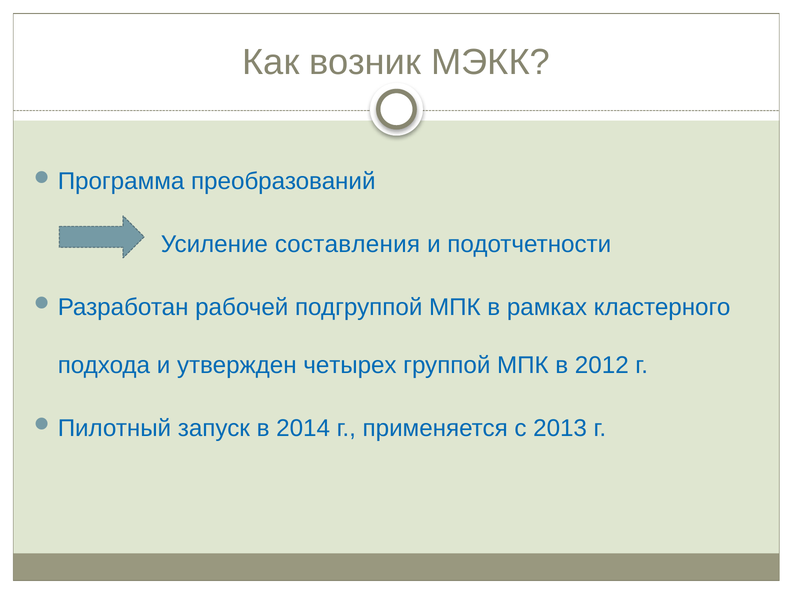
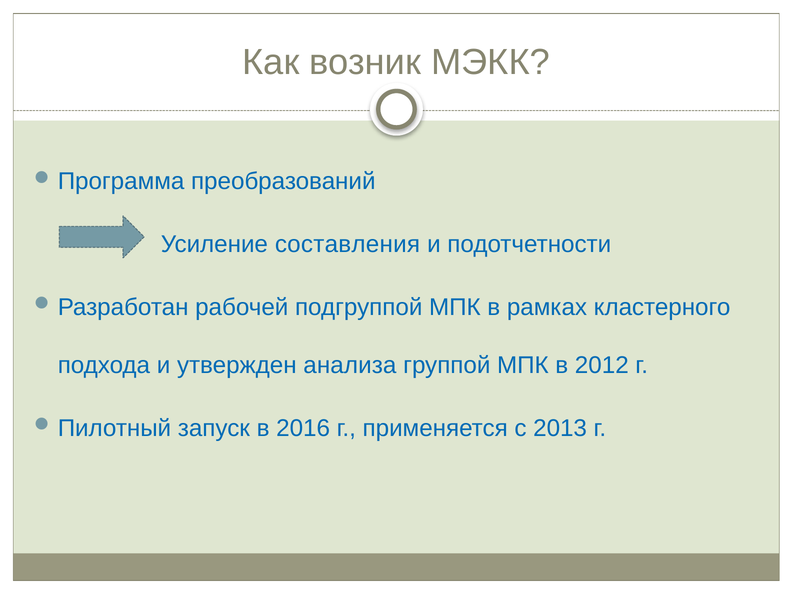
четырех: четырех -> анализа
2014: 2014 -> 2016
